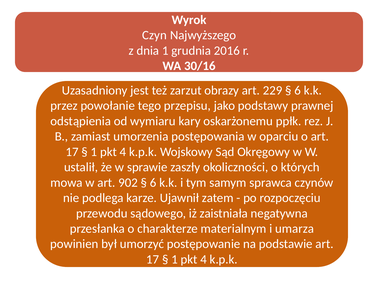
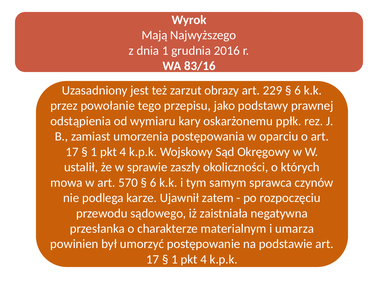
Czyn: Czyn -> Mają
30/16: 30/16 -> 83/16
902: 902 -> 570
